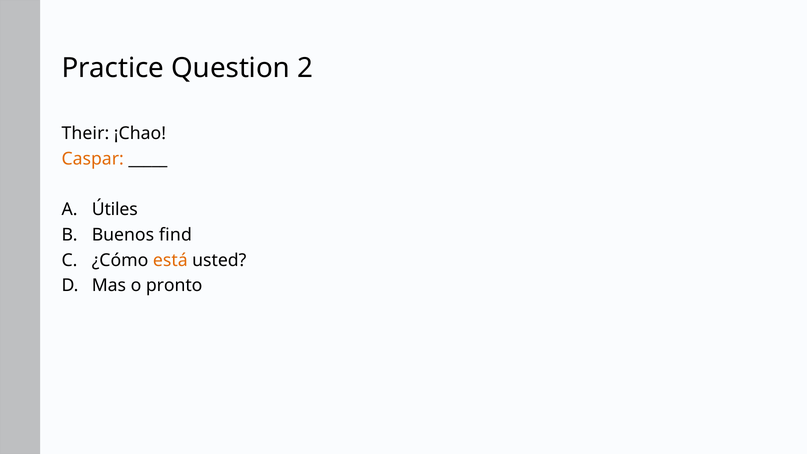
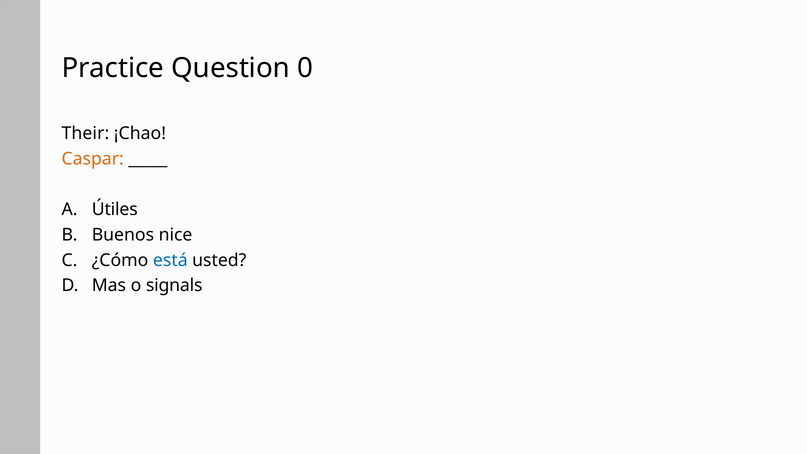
2: 2 -> 0
find: find -> nice
está colour: orange -> blue
pronto: pronto -> signals
